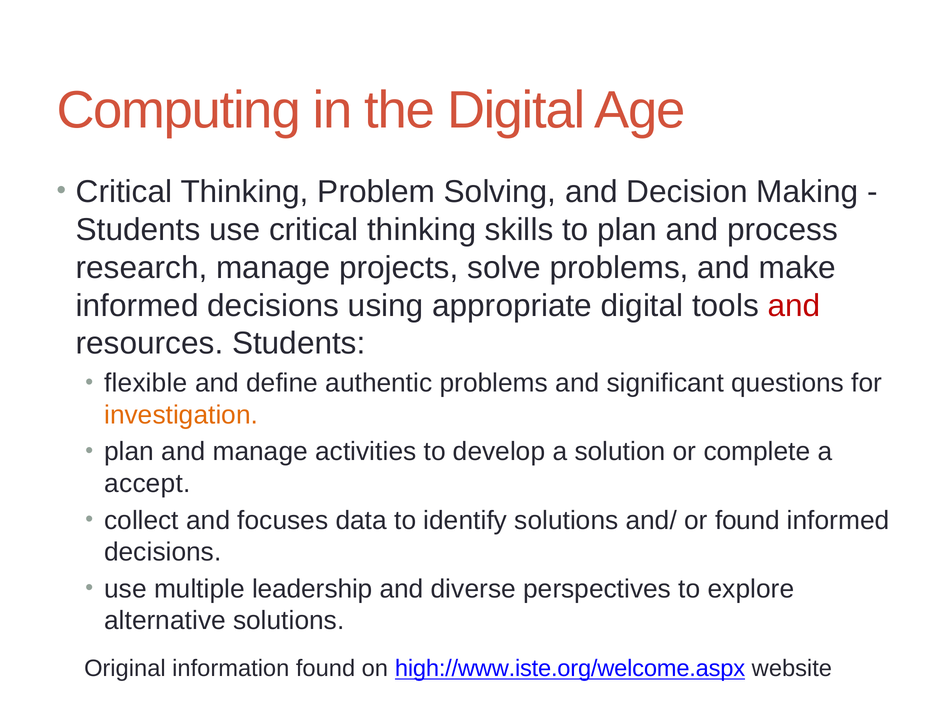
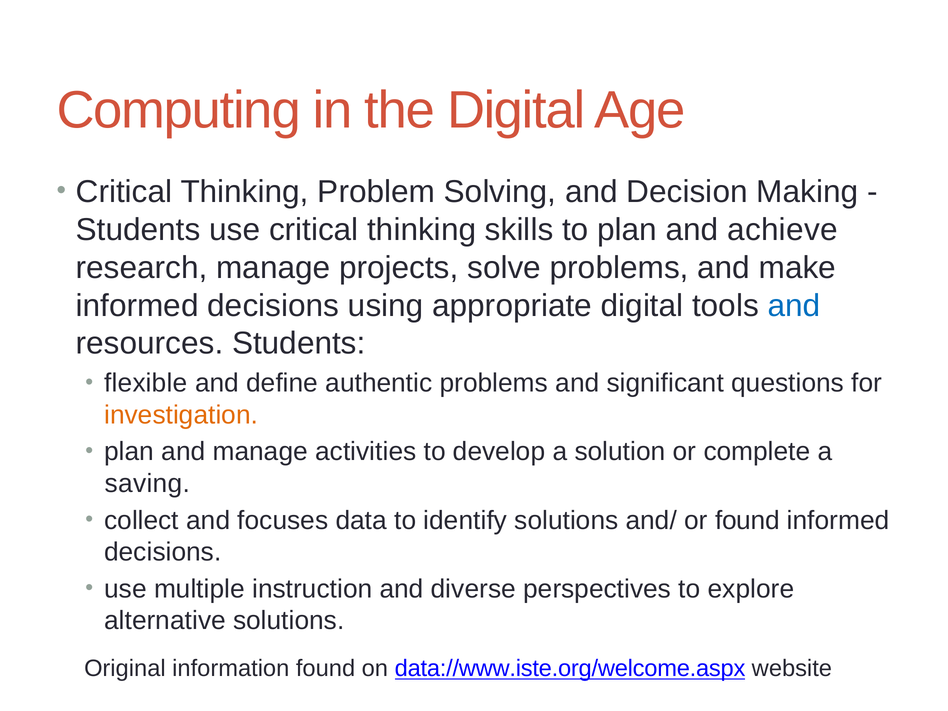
process: process -> achieve
and at (794, 306) colour: red -> blue
accept: accept -> saving
leadership: leadership -> instruction
high://www.iste.org/welcome.aspx: high://www.iste.org/welcome.aspx -> data://www.iste.org/welcome.aspx
